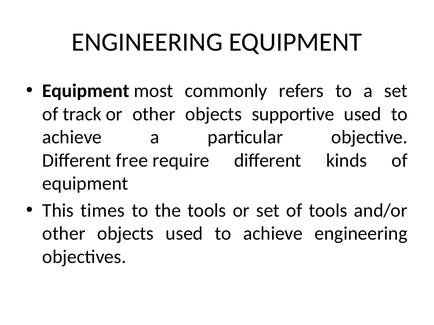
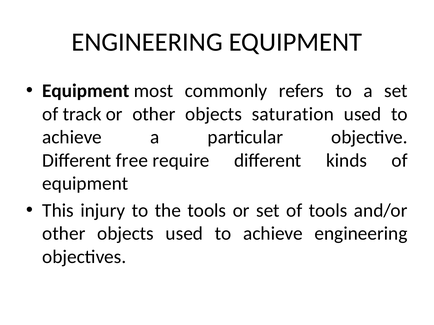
supportive: supportive -> saturation
times: times -> injury
